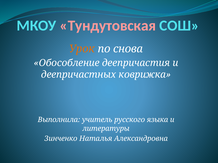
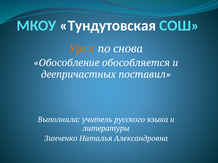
Тундутовская colour: pink -> white
деепричастия: деепричастия -> обособляется
коврижка: коврижка -> поставил
